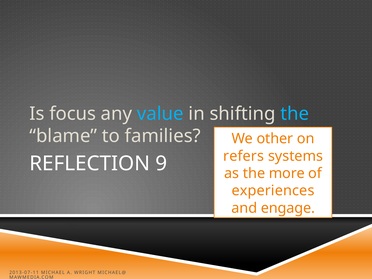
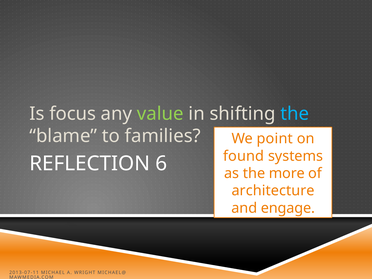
value colour: light blue -> light green
other: other -> point
refers: refers -> found
9: 9 -> 6
experiences: experiences -> architecture
